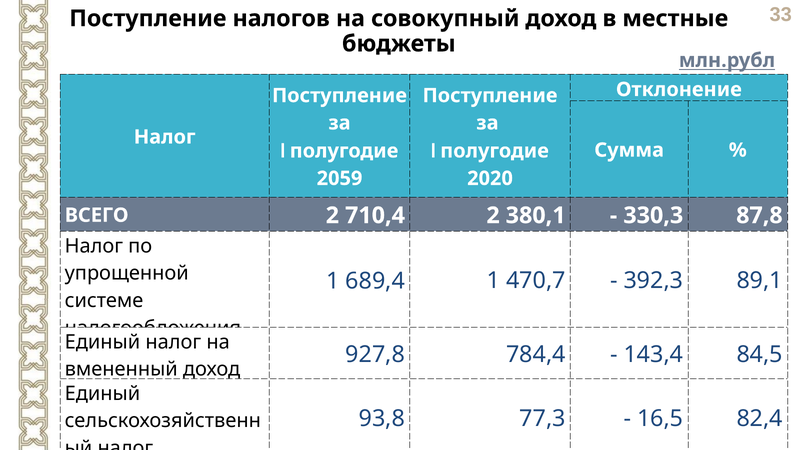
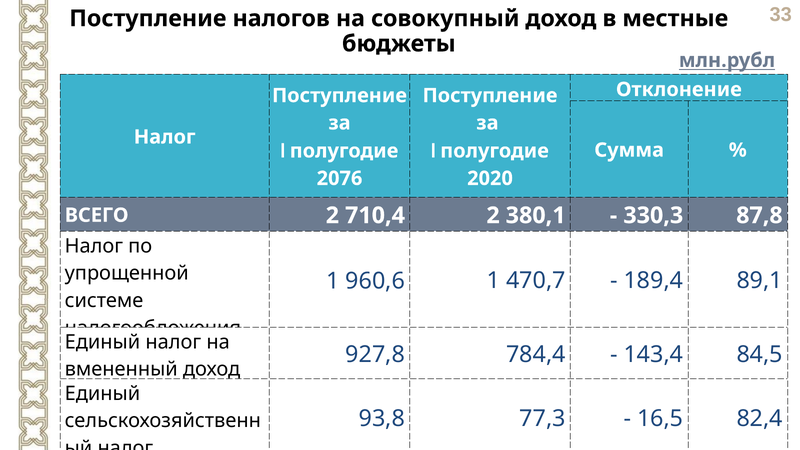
2059: 2059 -> 2076
689,4: 689,4 -> 960,6
392,3: 392,3 -> 189,4
